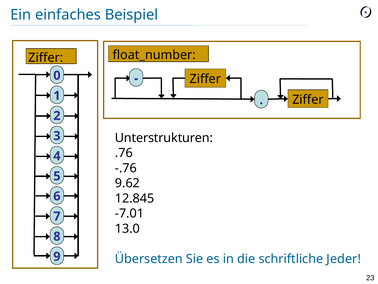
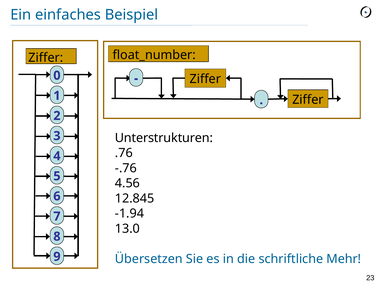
9.62: 9.62 -> 4.56
-7.01: -7.01 -> -1.94
Jeder: Jeder -> Mehr
